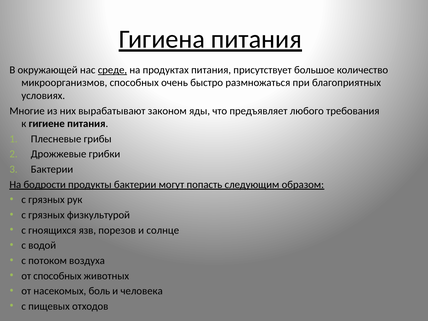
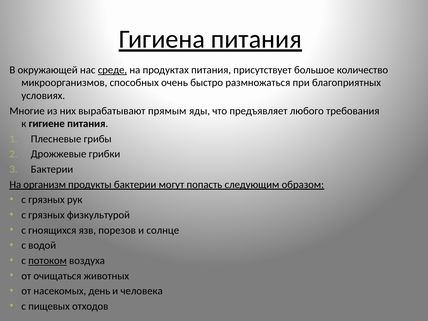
законом: законом -> прямым
бодрости: бодрости -> организм
потоком underline: none -> present
от способных: способных -> очищаться
боль: боль -> день
